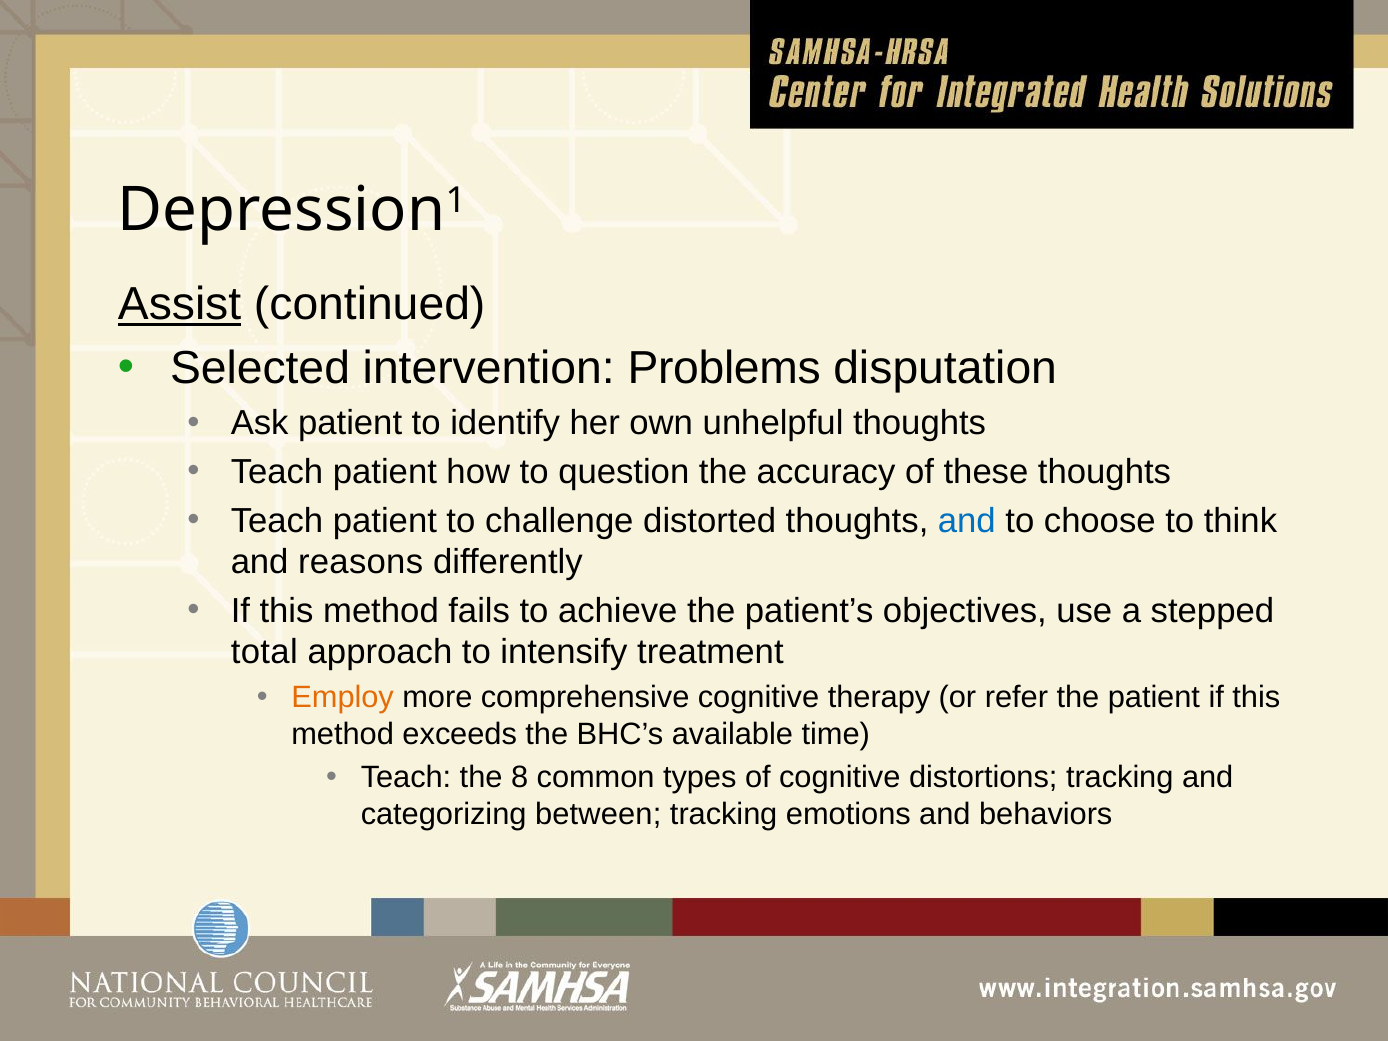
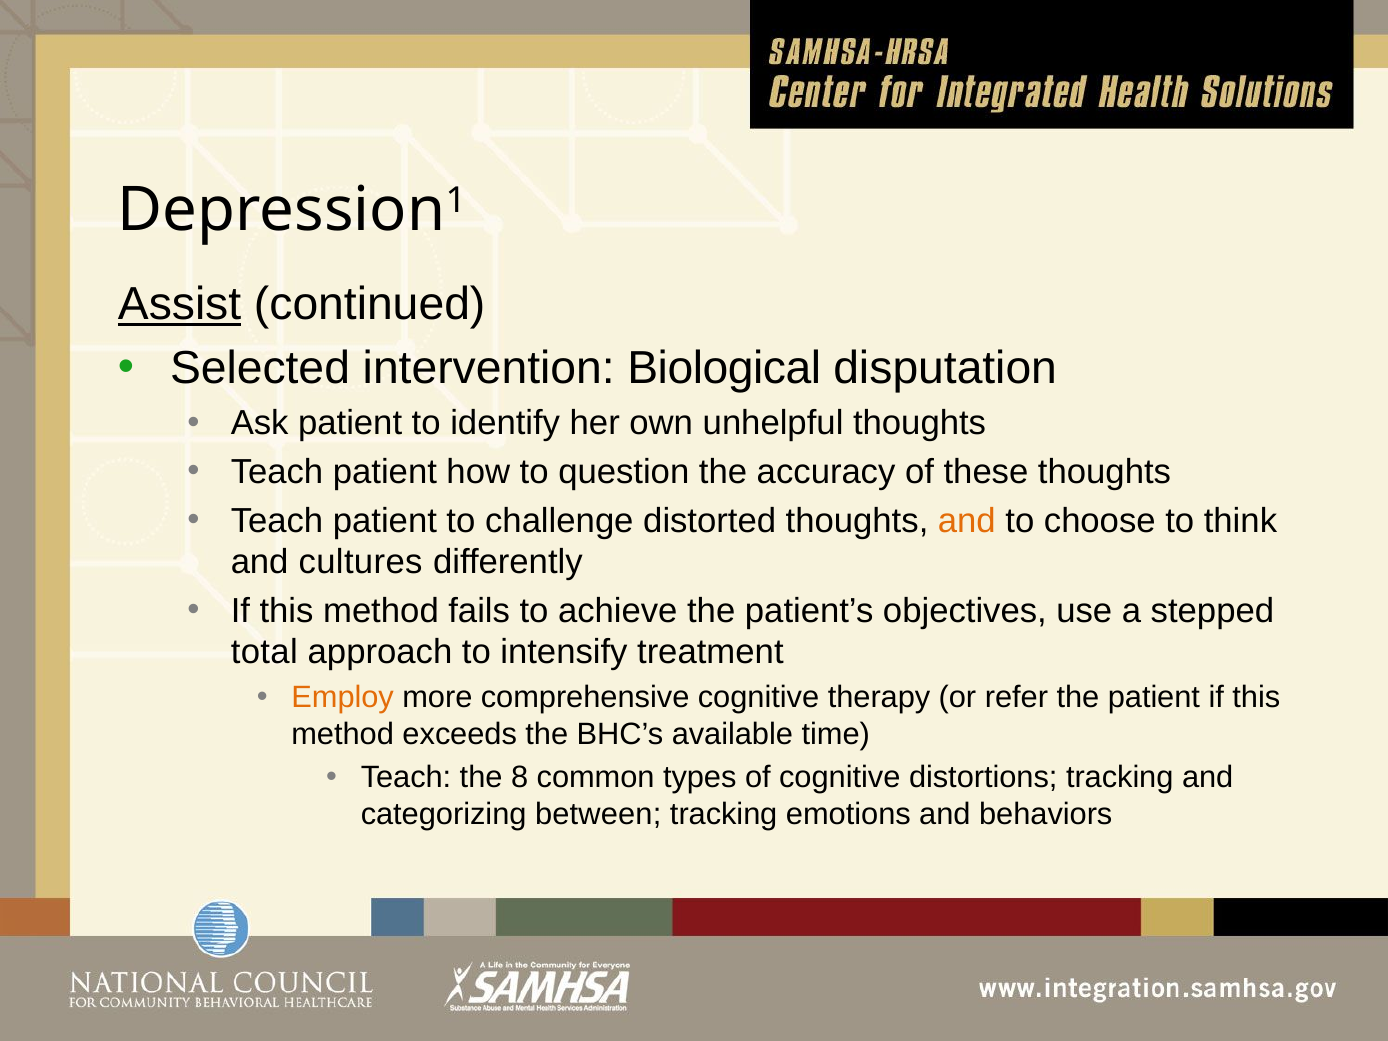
Problems: Problems -> Biological
and at (967, 521) colour: blue -> orange
reasons: reasons -> cultures
